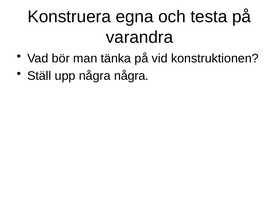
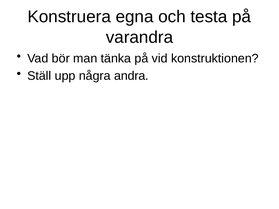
några några: några -> andra
